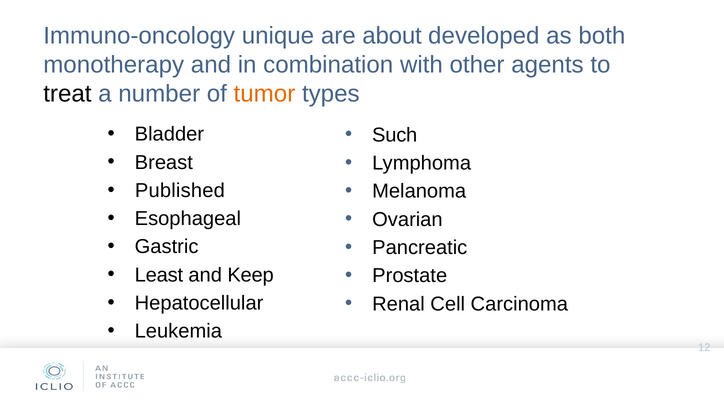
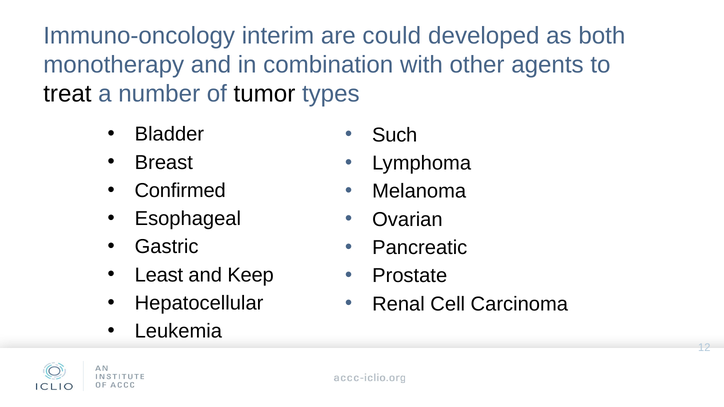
unique: unique -> interim
about: about -> could
tumor colour: orange -> black
Published: Published -> Confirmed
